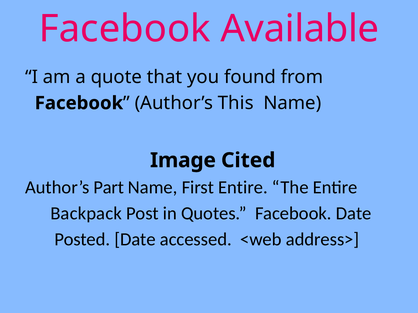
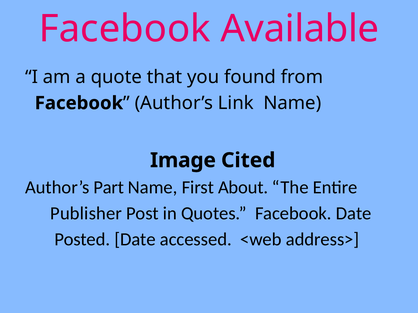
This: This -> Link
First Entire: Entire -> About
Backpack: Backpack -> Publisher
